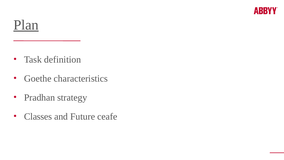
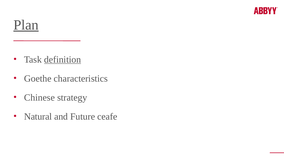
definition underline: none -> present
Pradhan: Pradhan -> Chinese
Classes: Classes -> Natural
